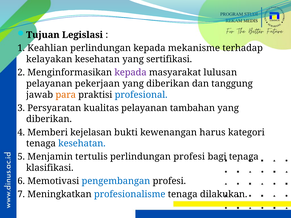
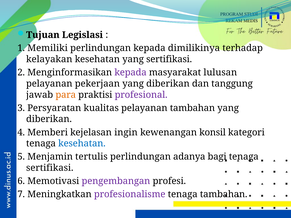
Keahlian: Keahlian -> Memiliki
mekanisme: mekanisme -> dimilikinya
profesional colour: blue -> purple
bukti: bukti -> ingin
harus: harus -> konsil
perlindungan profesi: profesi -> adanya
klasifikasi at (50, 168): klasifikasi -> sertifikasi
pengembangan colour: blue -> purple
profesionalisme colour: blue -> purple
tenaga dilakukan: dilakukan -> tambahan
